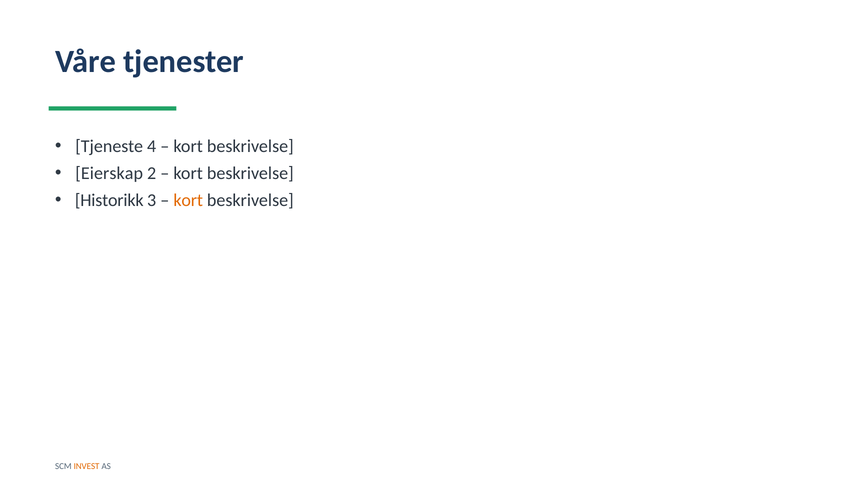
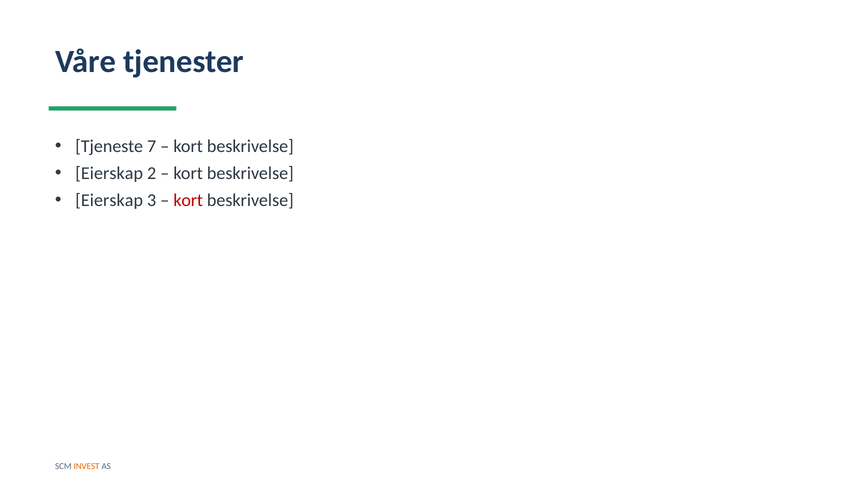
4: 4 -> 7
Historikk at (109, 201): Historikk -> Eierskap
kort at (188, 201) colour: orange -> red
